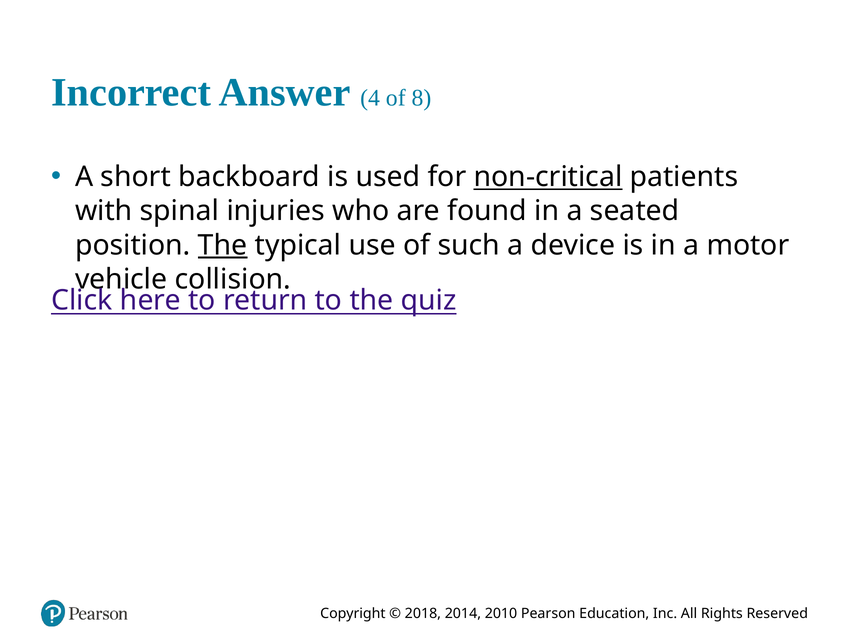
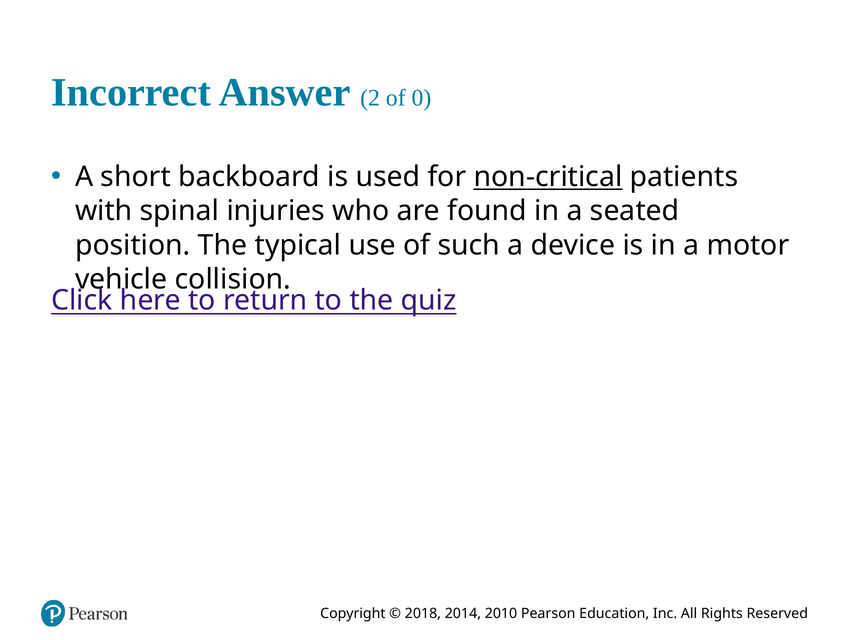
4: 4 -> 2
8: 8 -> 0
The at (223, 245) underline: present -> none
